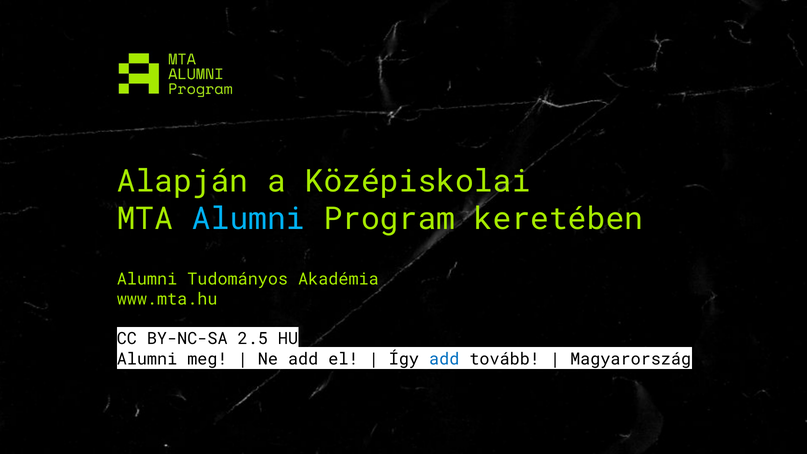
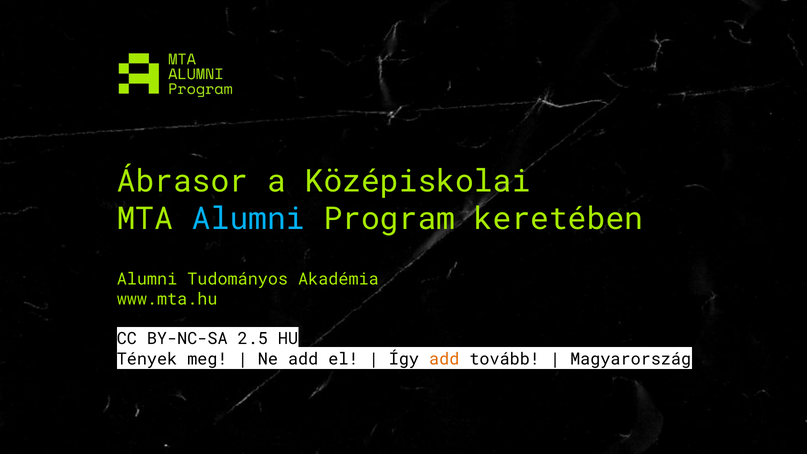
Alapján: Alapján -> Ábrasor
Alumni at (147, 359): Alumni -> Tények
add at (444, 359) colour: blue -> orange
